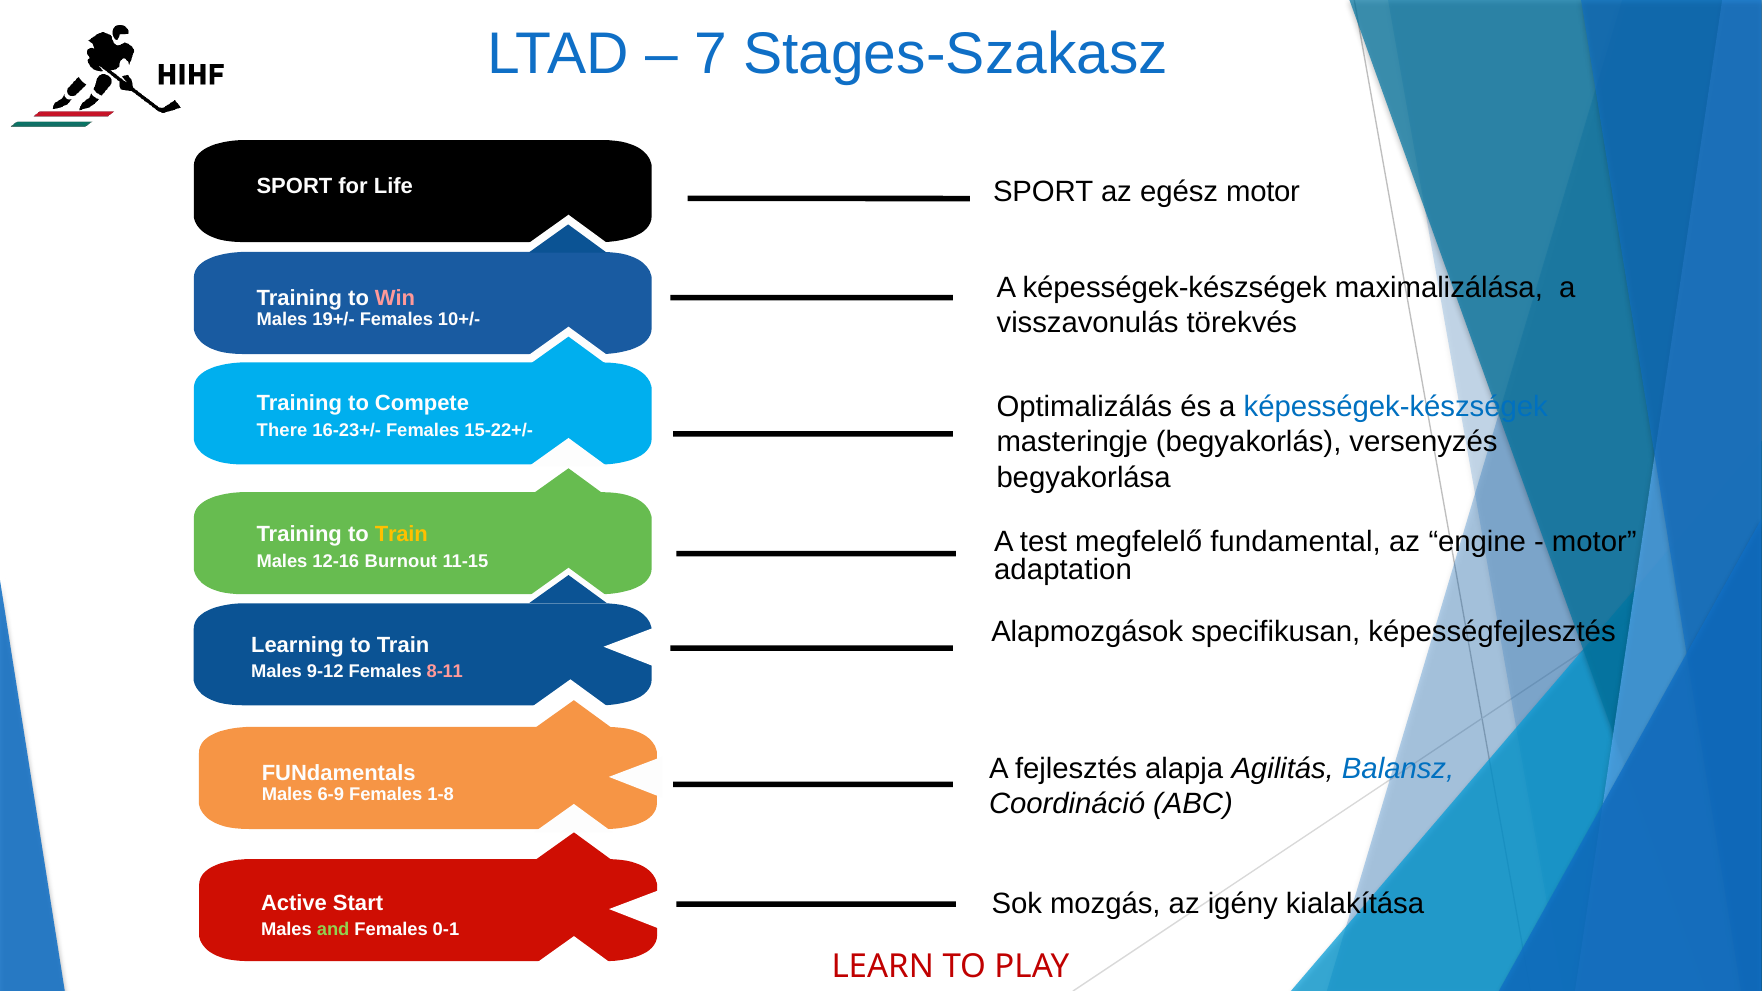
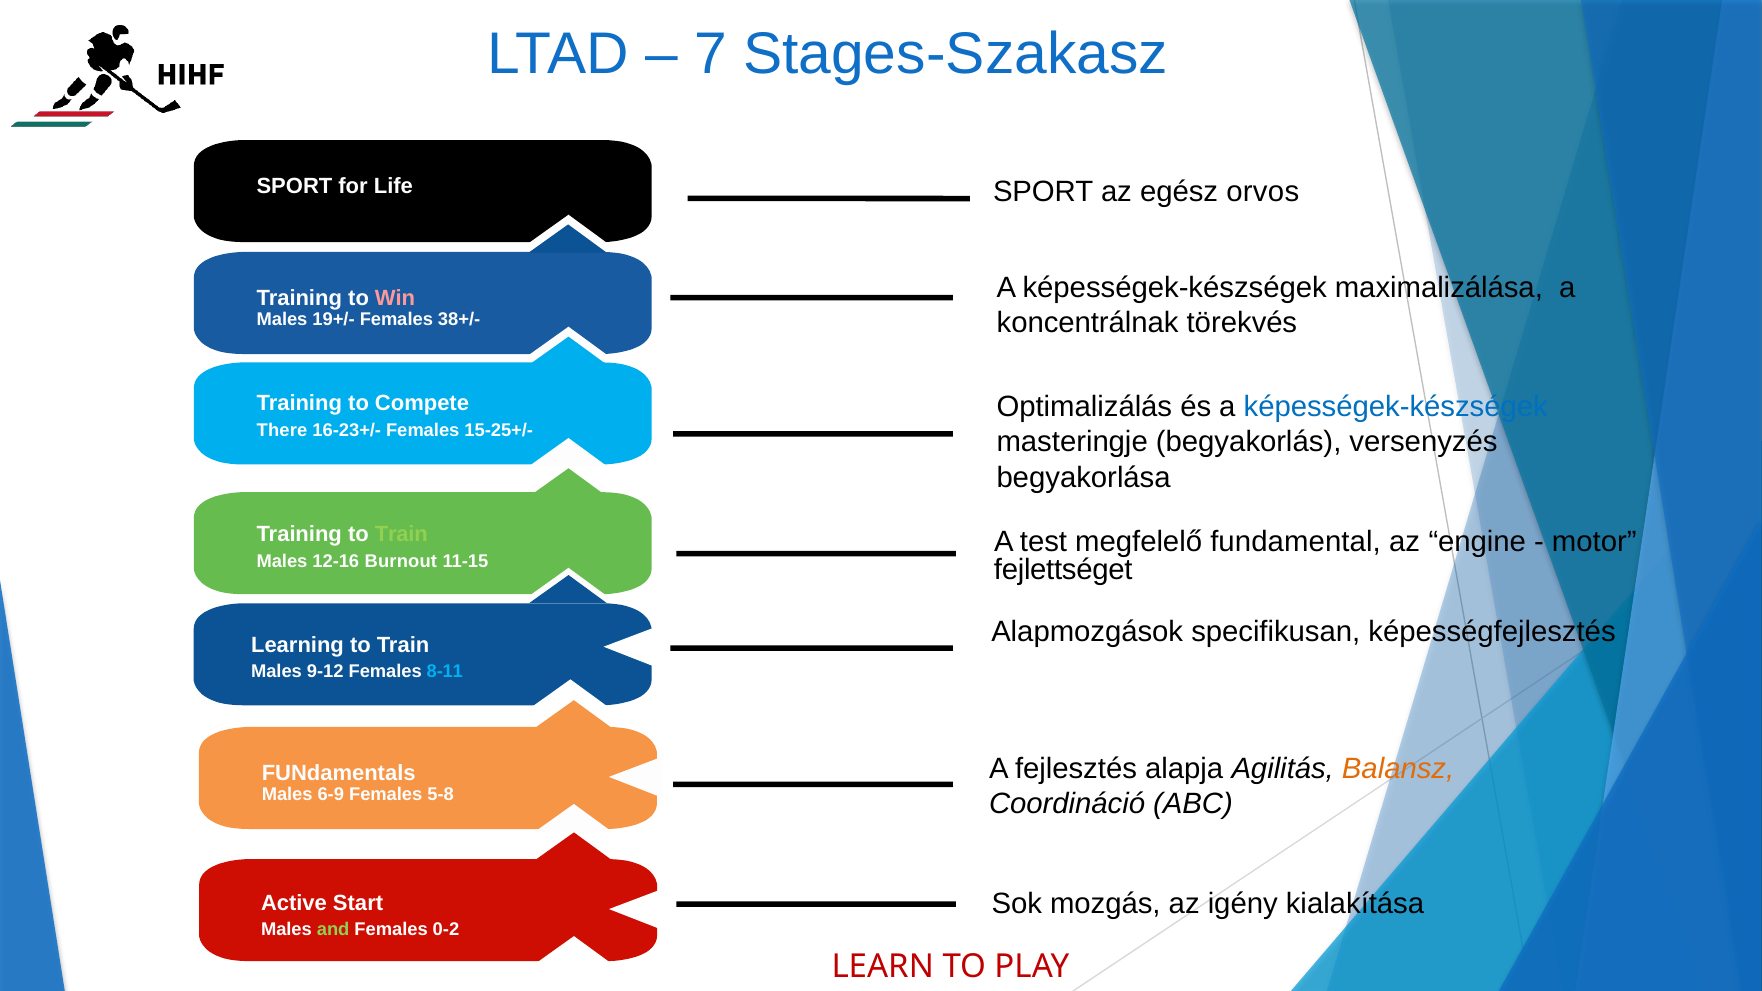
egész motor: motor -> orvos
visszavonulás: visszavonulás -> koncentrálnak
10+/-: 10+/- -> 38+/-
15-22+/-: 15-22+/- -> 15-25+/-
Train at (401, 534) colour: yellow -> light green
adaptation: adaptation -> fejlettséget
8-11 colour: pink -> light blue
Balansz colour: blue -> orange
1-8: 1-8 -> 5-8
0-1: 0-1 -> 0-2
